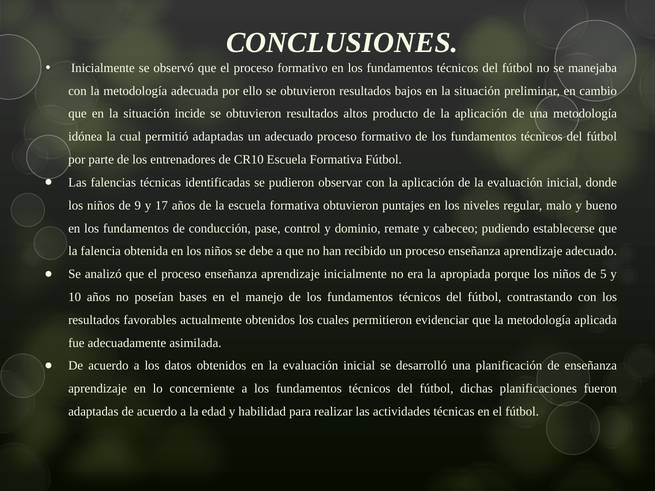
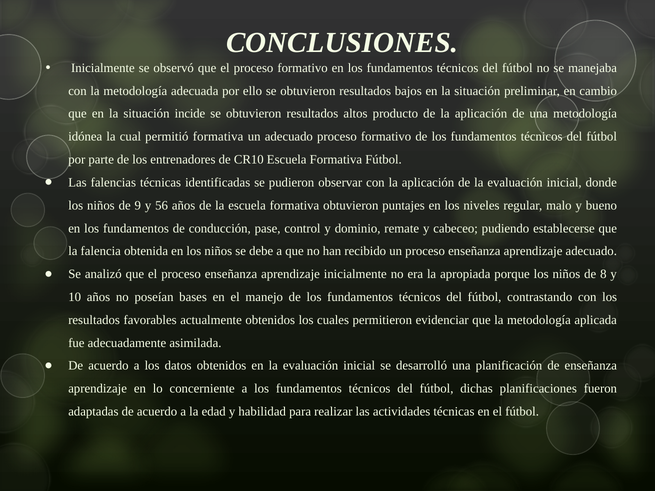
permitió adaptadas: adaptadas -> formativa
17: 17 -> 56
5: 5 -> 8
